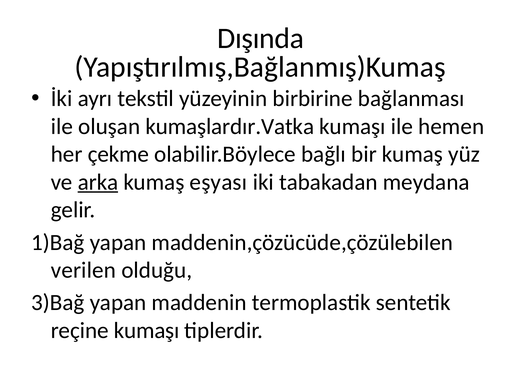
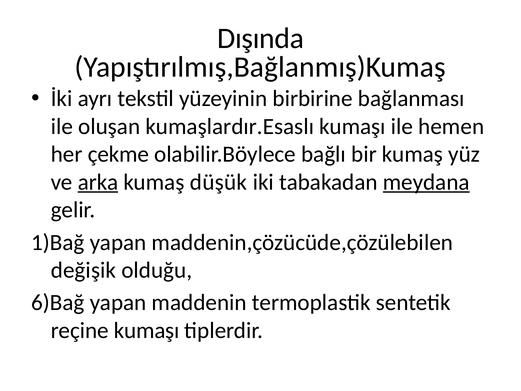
kumaşlardır.Vatka: kumaşlardır.Vatka -> kumaşlardır.Esaslı
eşyası: eşyası -> düşük
meydana underline: none -> present
verilen: verilen -> değişik
3)Bağ: 3)Bağ -> 6)Bağ
